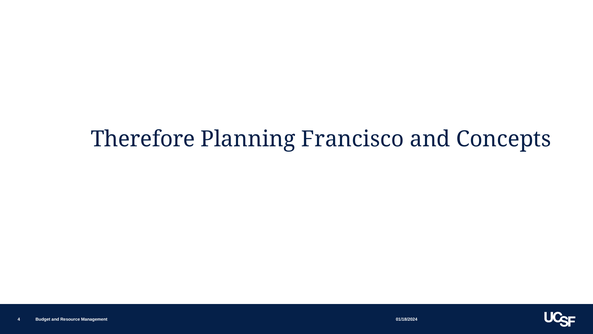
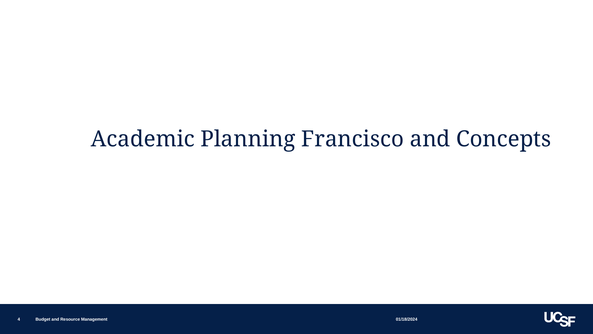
Therefore: Therefore -> Academic
